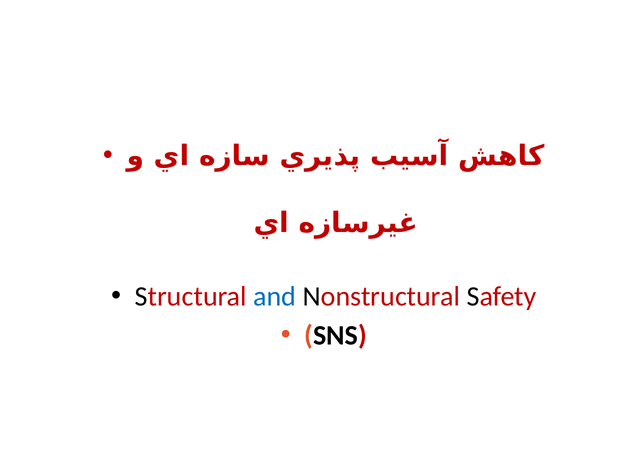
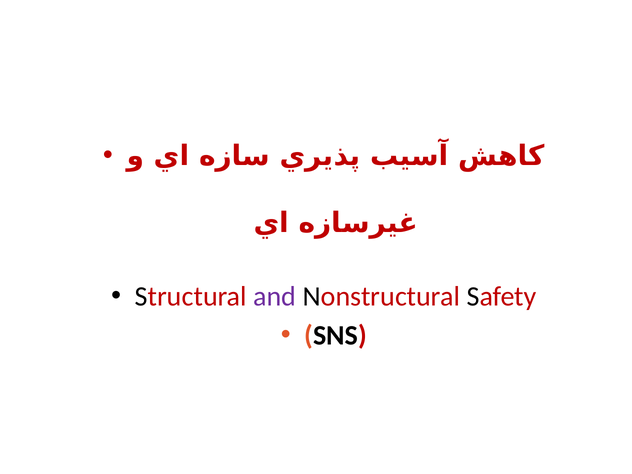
and colour: blue -> purple
